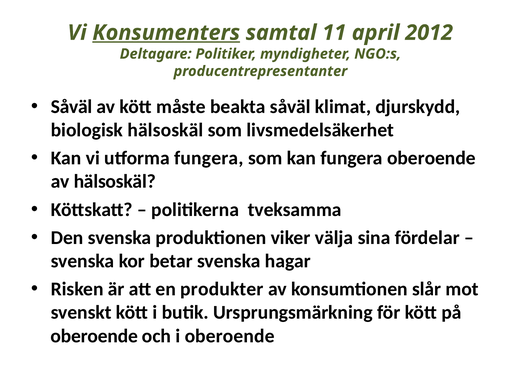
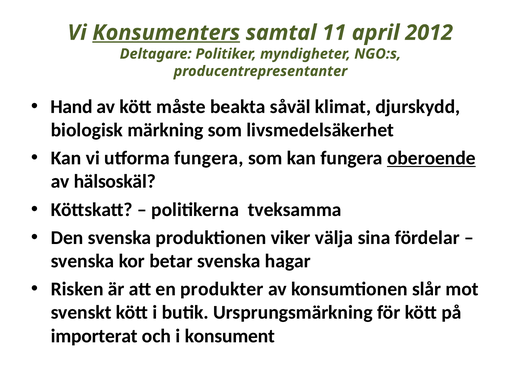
Såväl at (72, 107): Såväl -> Hand
biologisk hälsoskäl: hälsoskäl -> märkning
oberoende at (431, 158) underline: none -> present
oberoende at (94, 337): oberoende -> importerat
i oberoende: oberoende -> konsument
